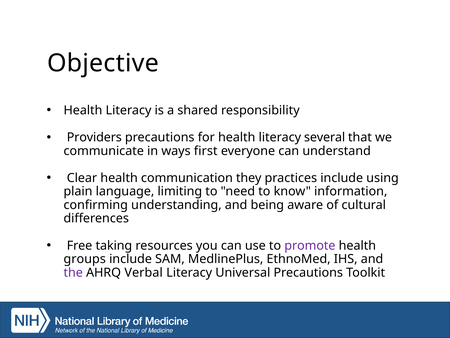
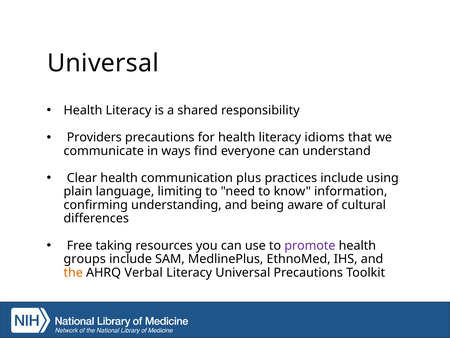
Objective at (103, 63): Objective -> Universal
several: several -> idioms
first: first -> find
they: they -> plus
the colour: purple -> orange
